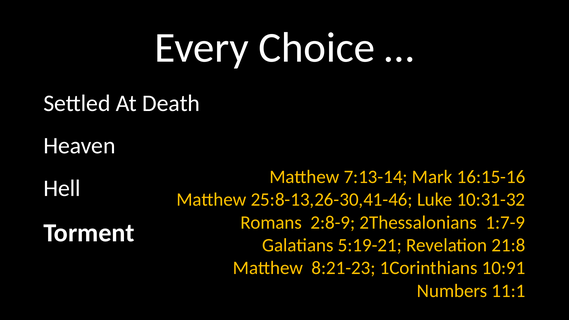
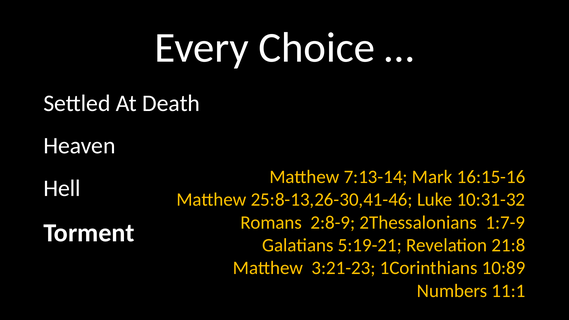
8:21-23: 8:21-23 -> 3:21-23
10:91: 10:91 -> 10:89
